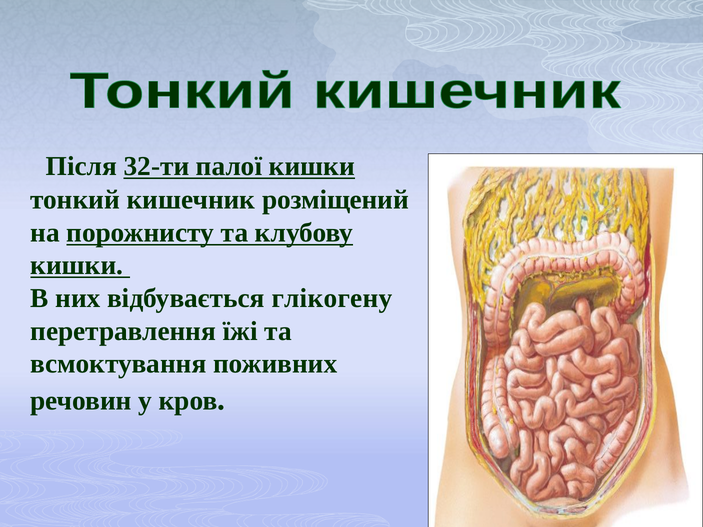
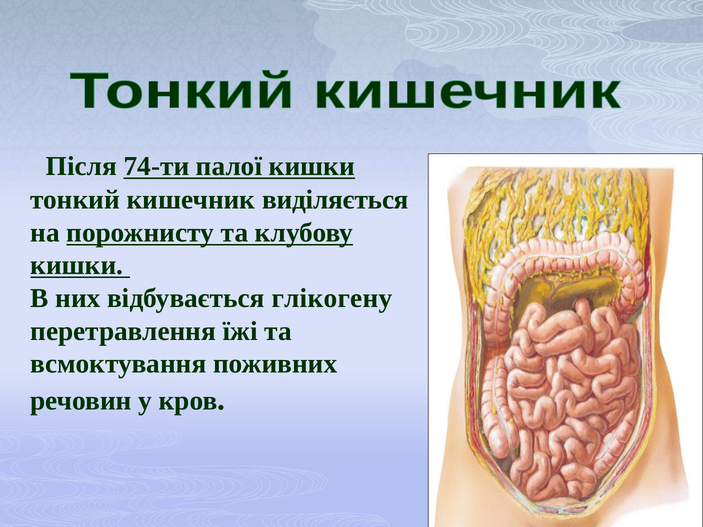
32-ти: 32-ти -> 74-ти
розміщений: розміщений -> виділяється
